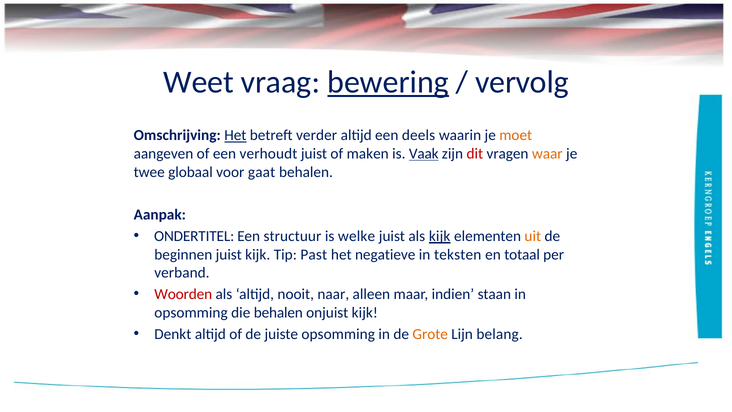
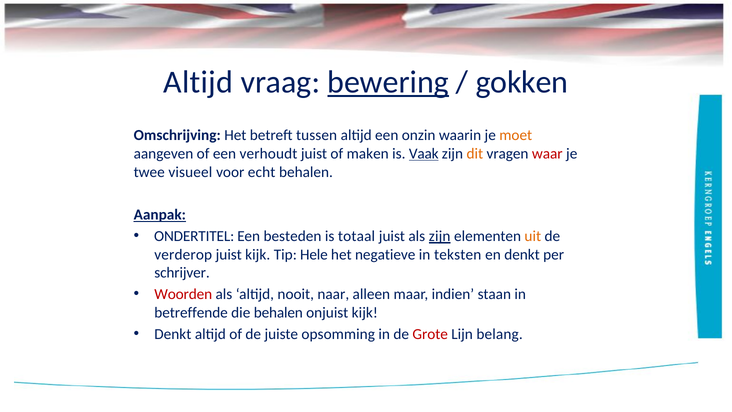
Weet at (199, 82): Weet -> Altijd
vervolg: vervolg -> gokken
Het at (235, 135) underline: present -> none
verder: verder -> tussen
deels: deels -> onzin
dit colour: red -> orange
waar colour: orange -> red
globaal: globaal -> visueel
gaat: gaat -> echt
Aanpak underline: none -> present
structuur: structuur -> besteden
welke: welke -> totaal
als kijk: kijk -> zijn
beginnen: beginnen -> verderop
Past: Past -> Hele
en totaal: totaal -> denkt
verband: verband -> schrijver
opsomming at (191, 312): opsomming -> betreffende
Grote colour: orange -> red
